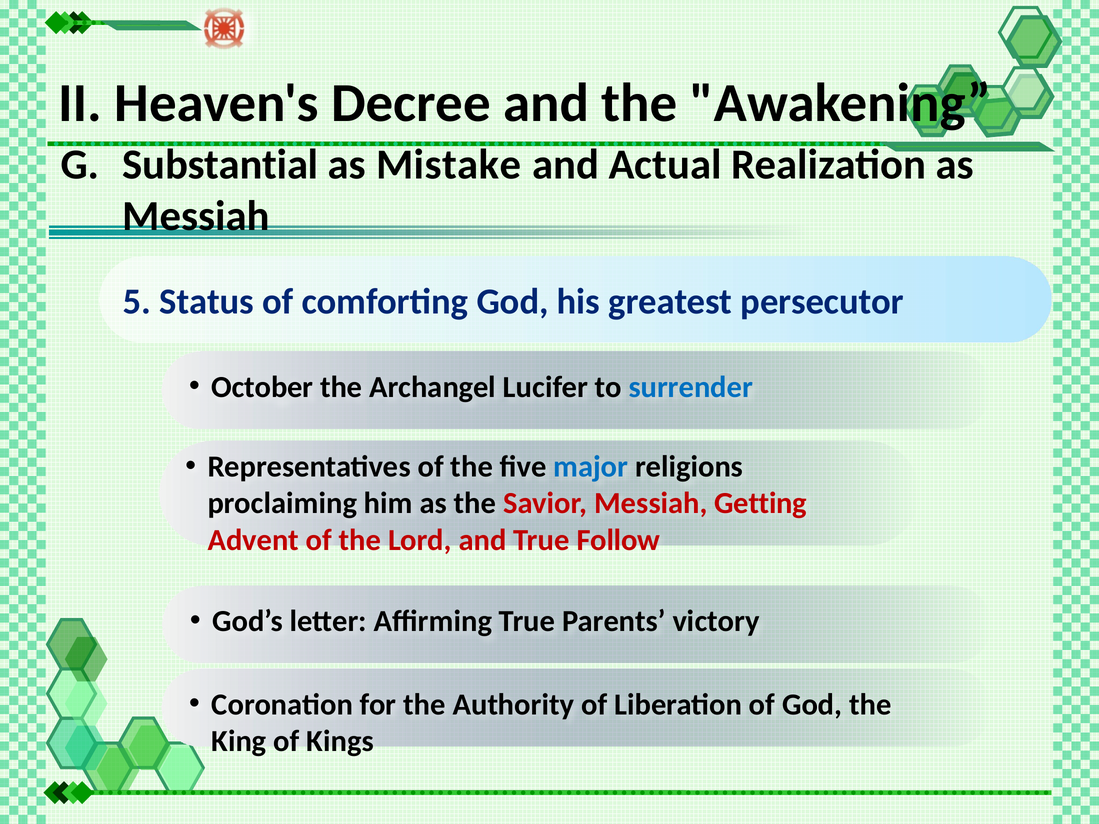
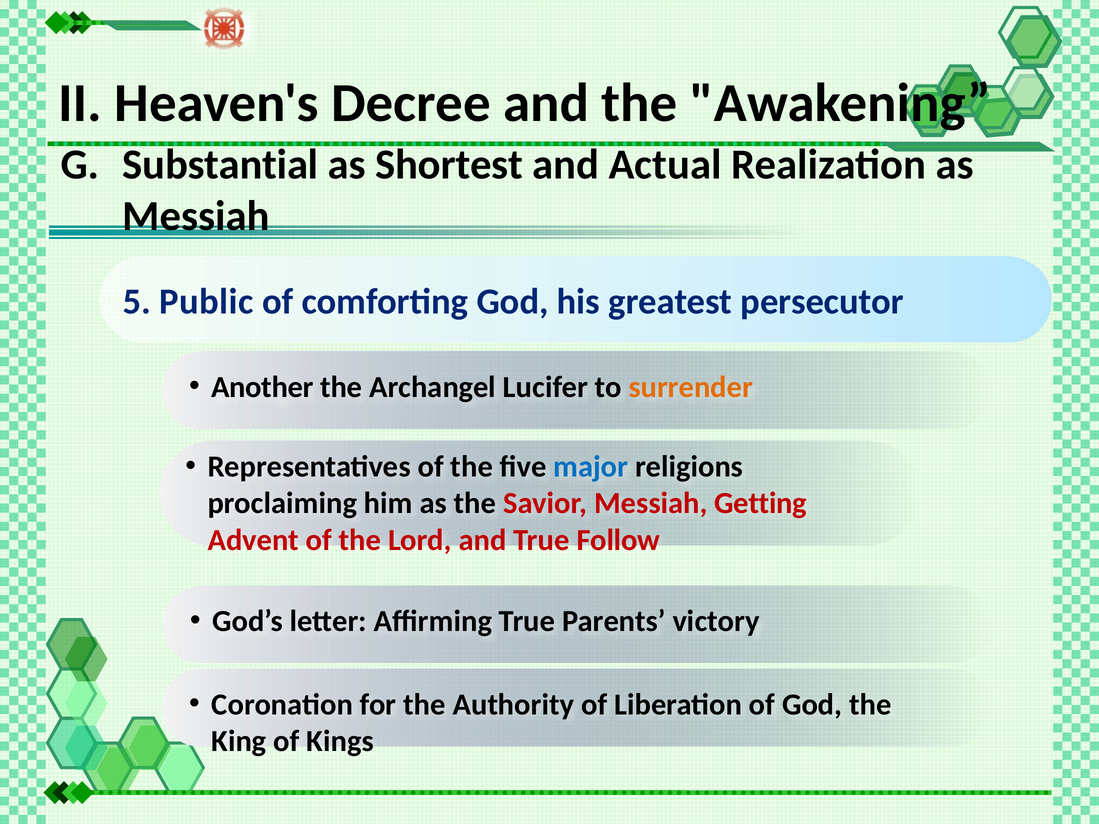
Mistake: Mistake -> Shortest
Status: Status -> Public
October: October -> Another
surrender colour: blue -> orange
